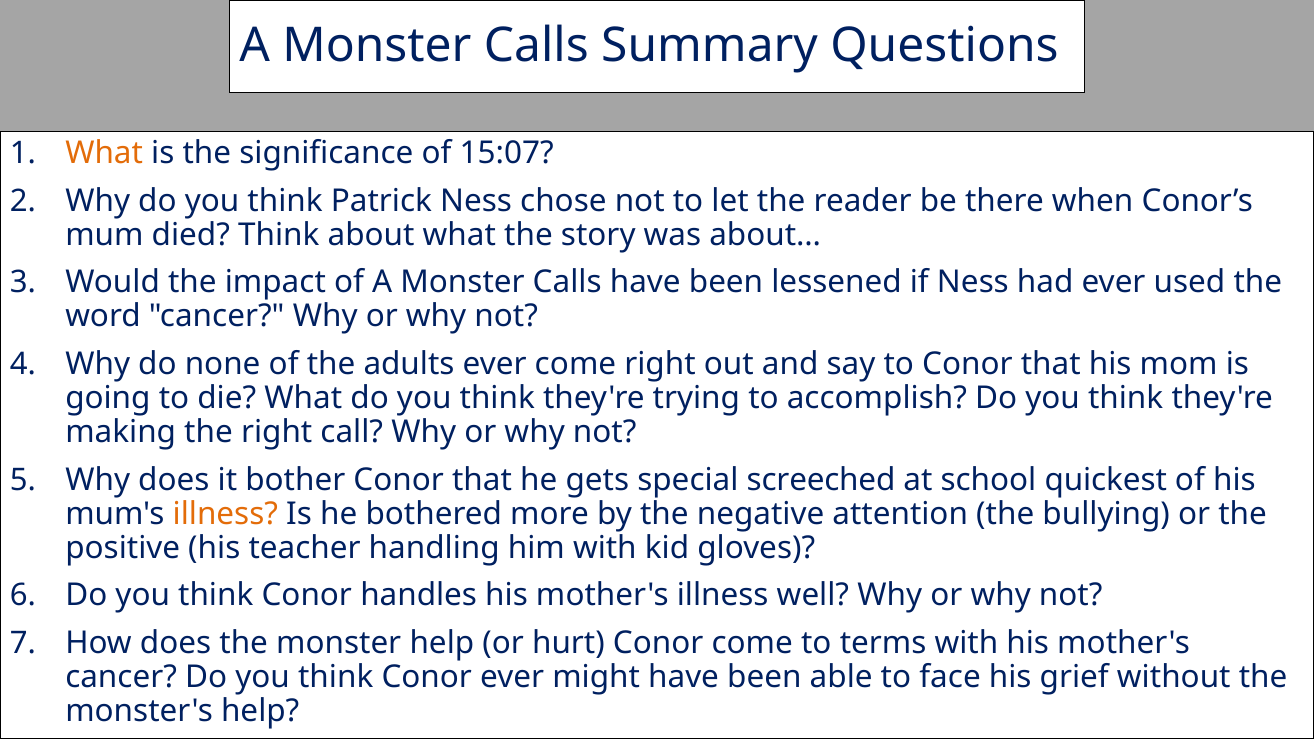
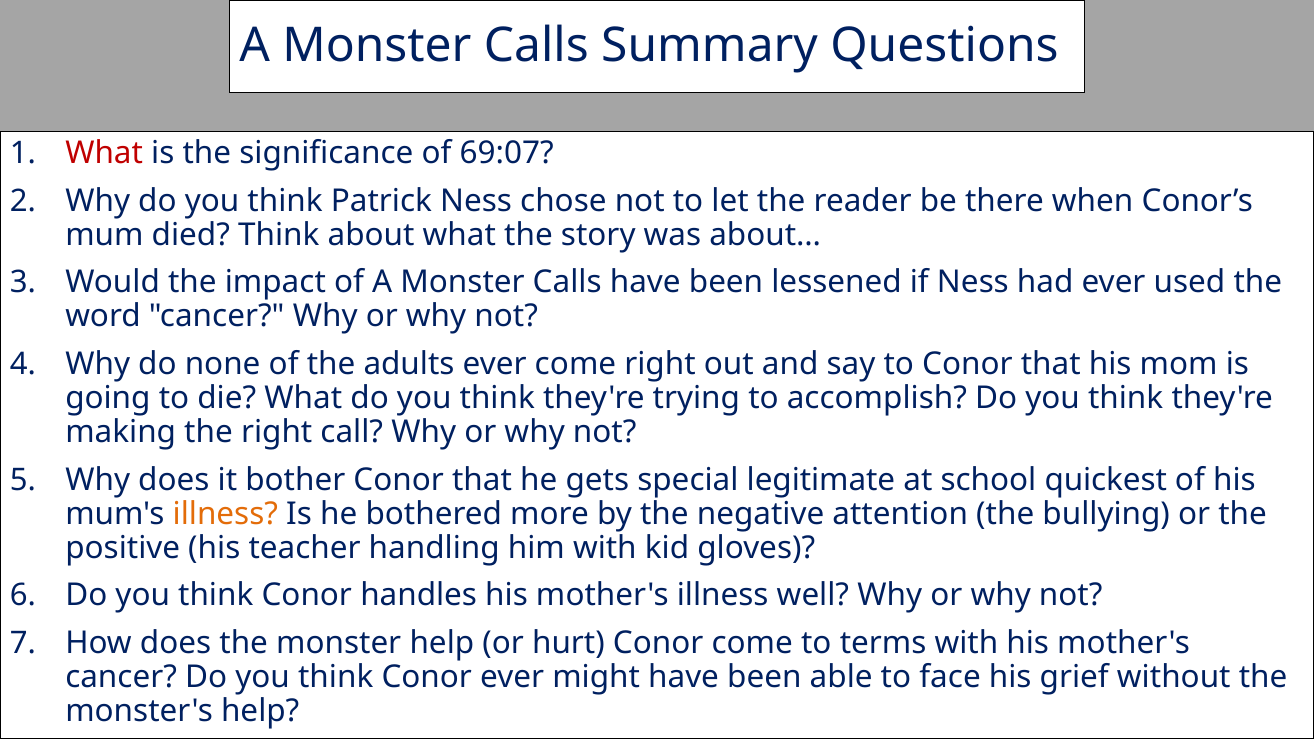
What at (104, 153) colour: orange -> red
15:07: 15:07 -> 69:07
screeched: screeched -> legitimate
